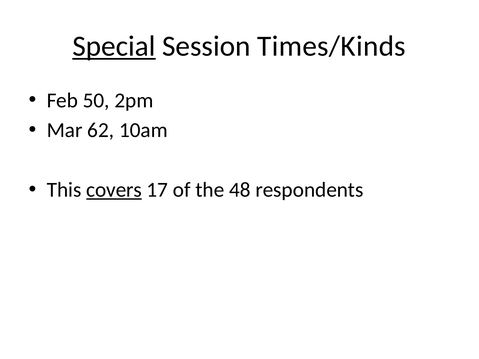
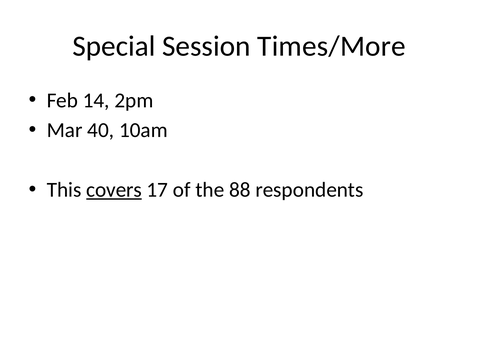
Special underline: present -> none
Times/Kinds: Times/Kinds -> Times/More
50: 50 -> 14
62: 62 -> 40
48: 48 -> 88
